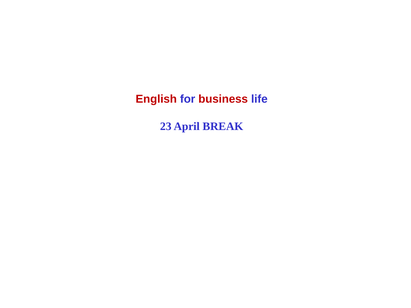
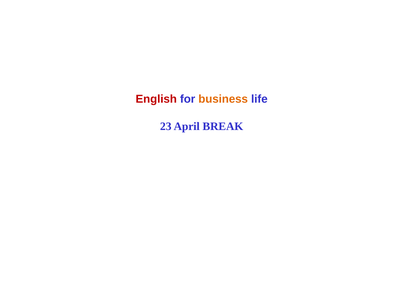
business colour: red -> orange
